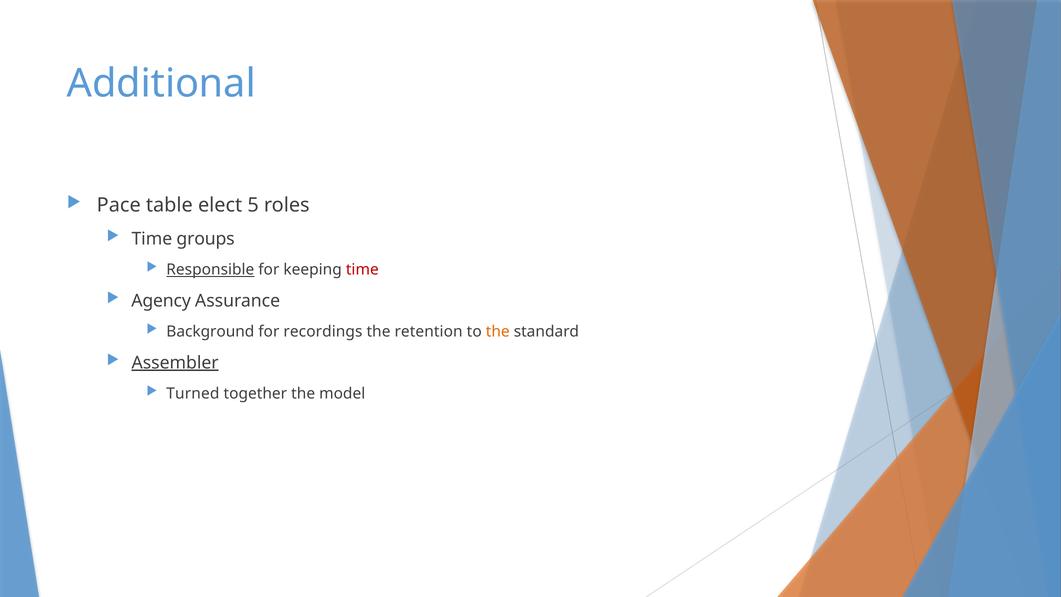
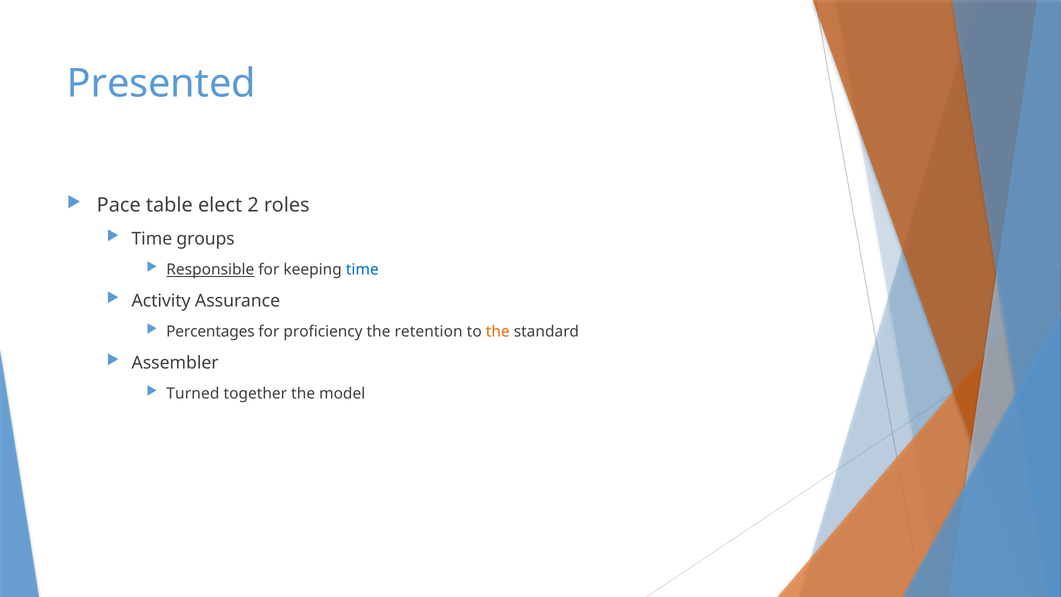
Additional: Additional -> Presented
5: 5 -> 2
time at (362, 270) colour: red -> blue
Agency: Agency -> Activity
Background: Background -> Percentages
recordings: recordings -> proficiency
Assembler underline: present -> none
